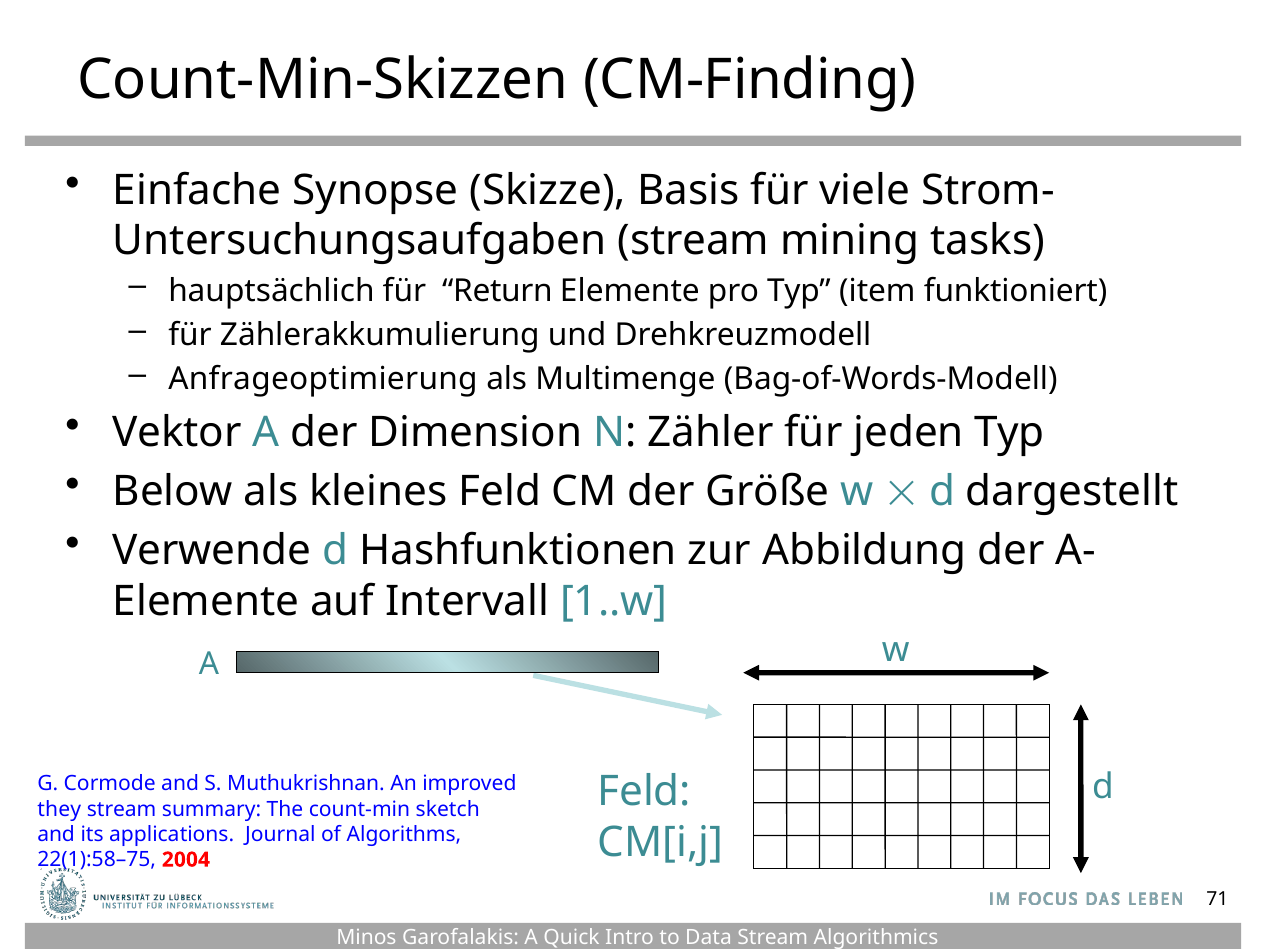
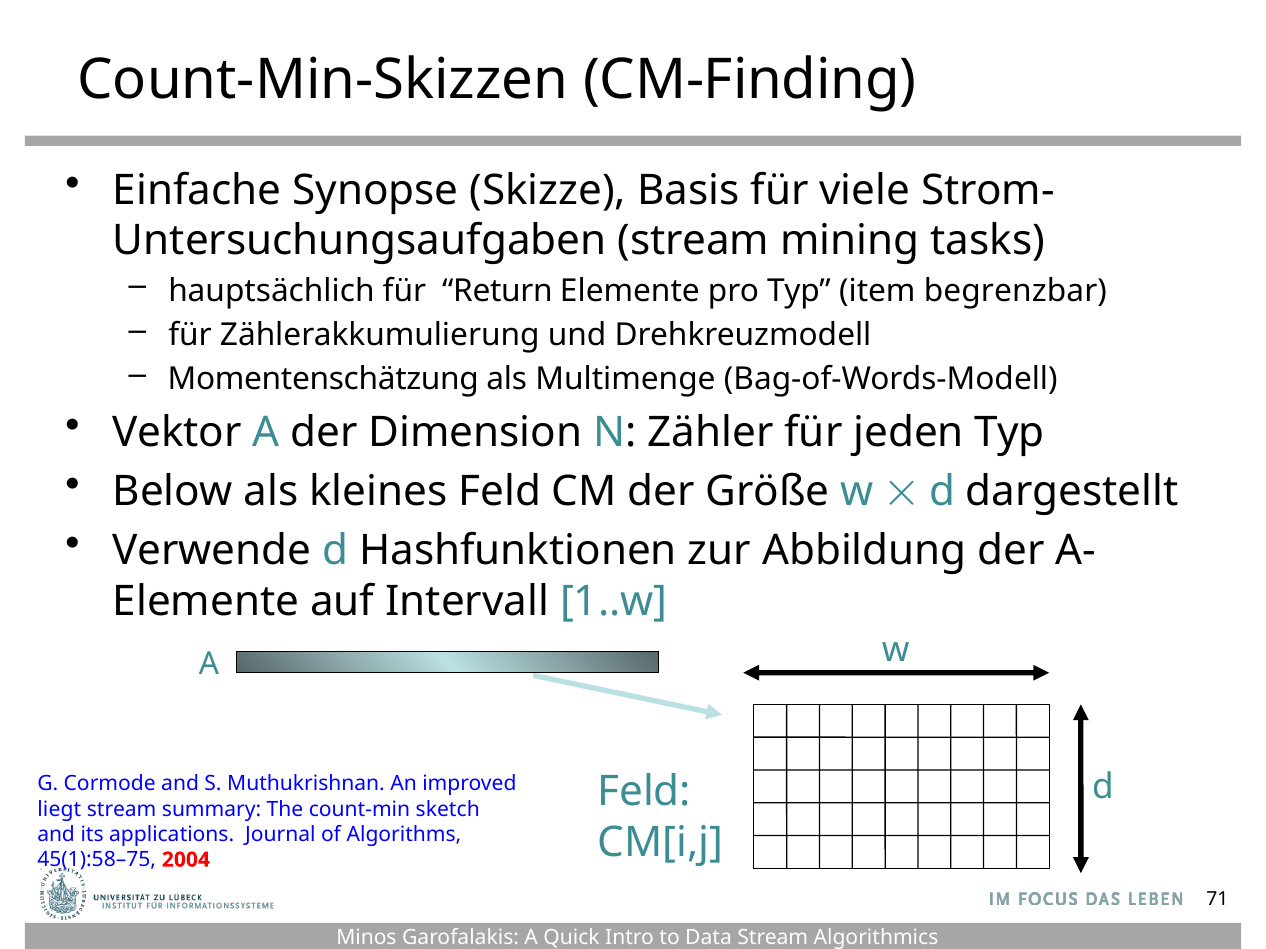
funktioniert: funktioniert -> begrenzbar
Anfrageoptimierung: Anfrageoptimierung -> Momentenschätzung
they: they -> liegt
22(1):58–75: 22(1):58–75 -> 45(1):58–75
